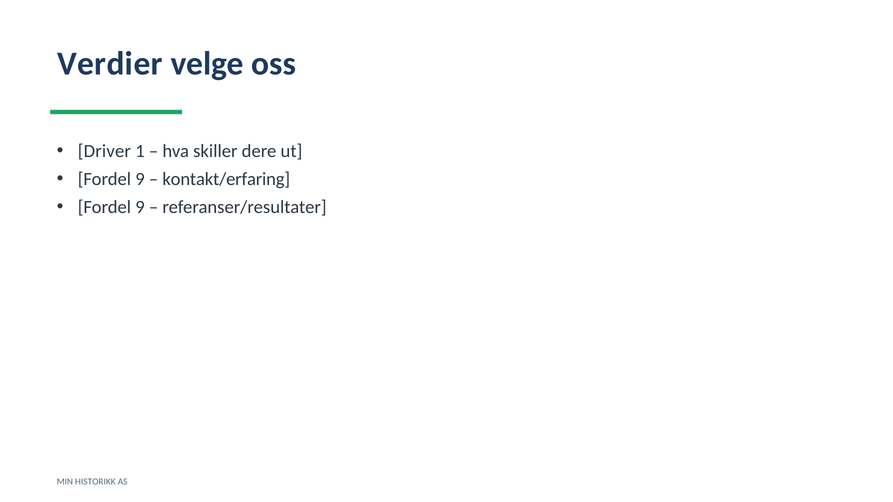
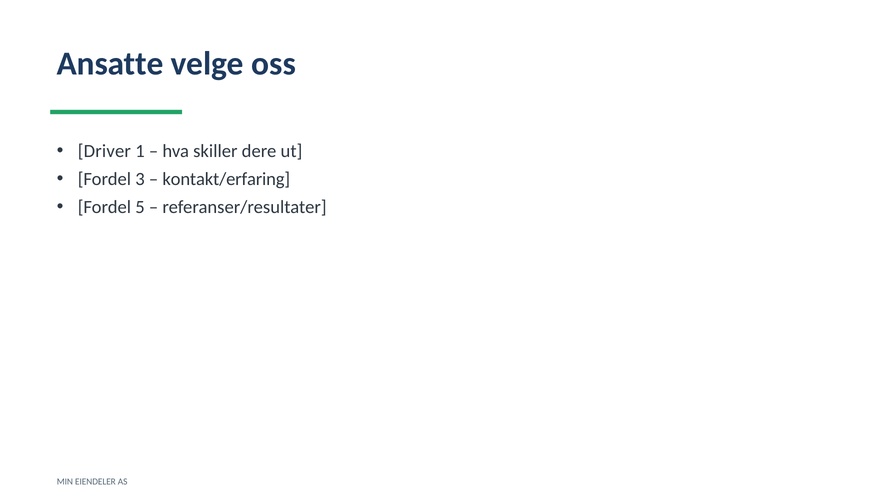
Verdier: Verdier -> Ansatte
9 at (140, 179): 9 -> 3
9 at (140, 207): 9 -> 5
HISTORIKK: HISTORIKK -> EIENDELER
